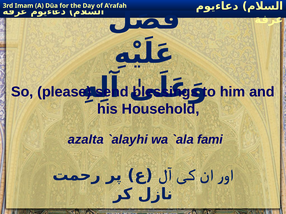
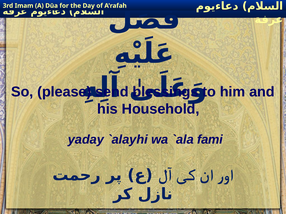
azalta: azalta -> yaday
